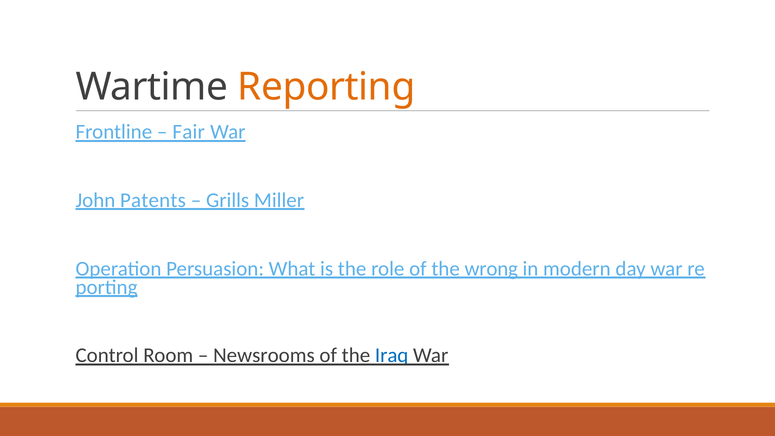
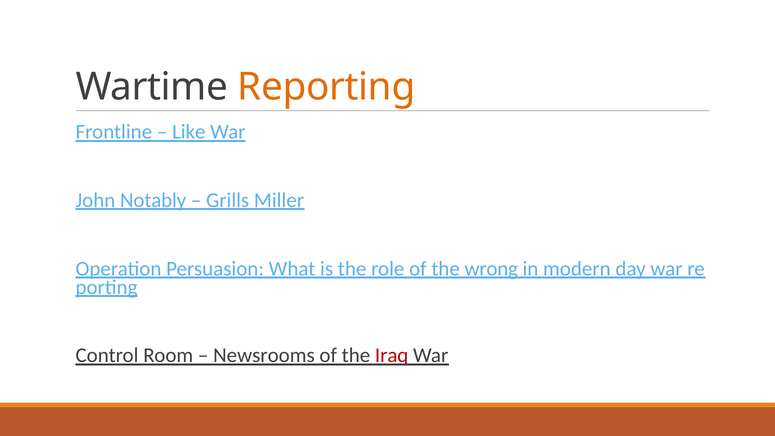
Fair: Fair -> Like
Patents: Patents -> Notably
Iraq colour: blue -> red
